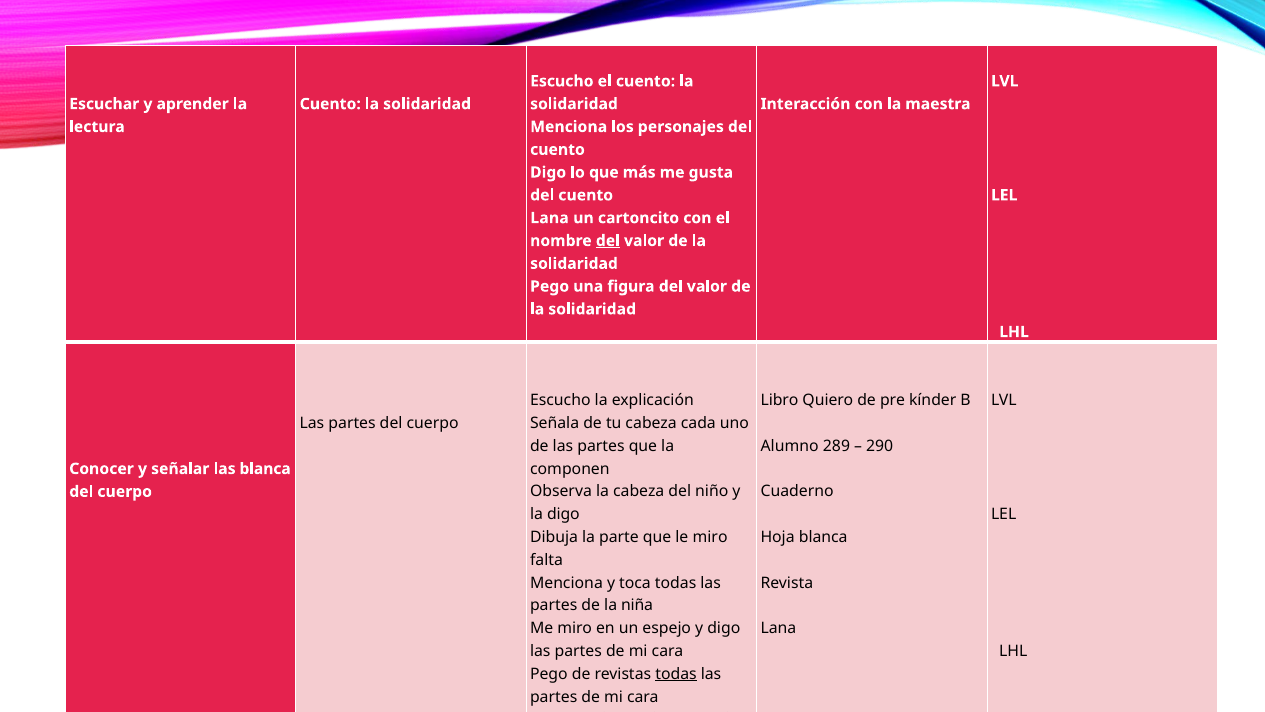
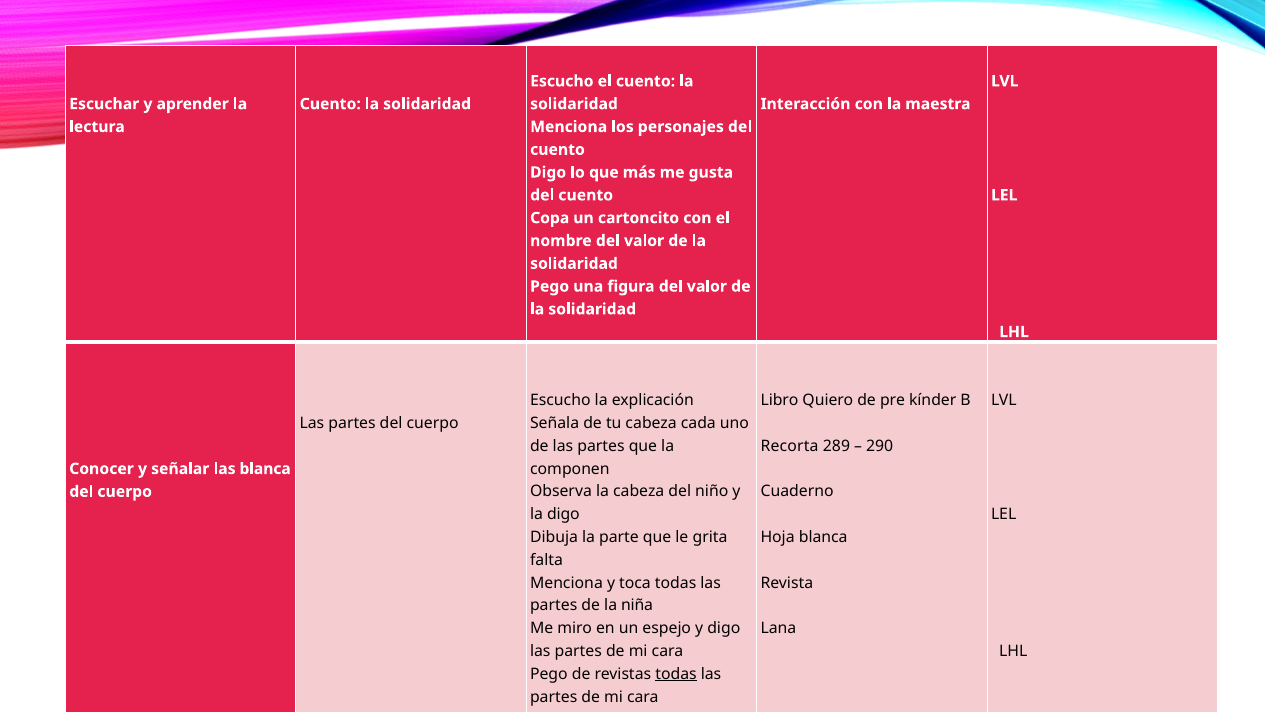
Lana at (550, 218): Lana -> Copa
del at (608, 241) underline: present -> none
Alumno: Alumno -> Recorta
le miro: miro -> grita
